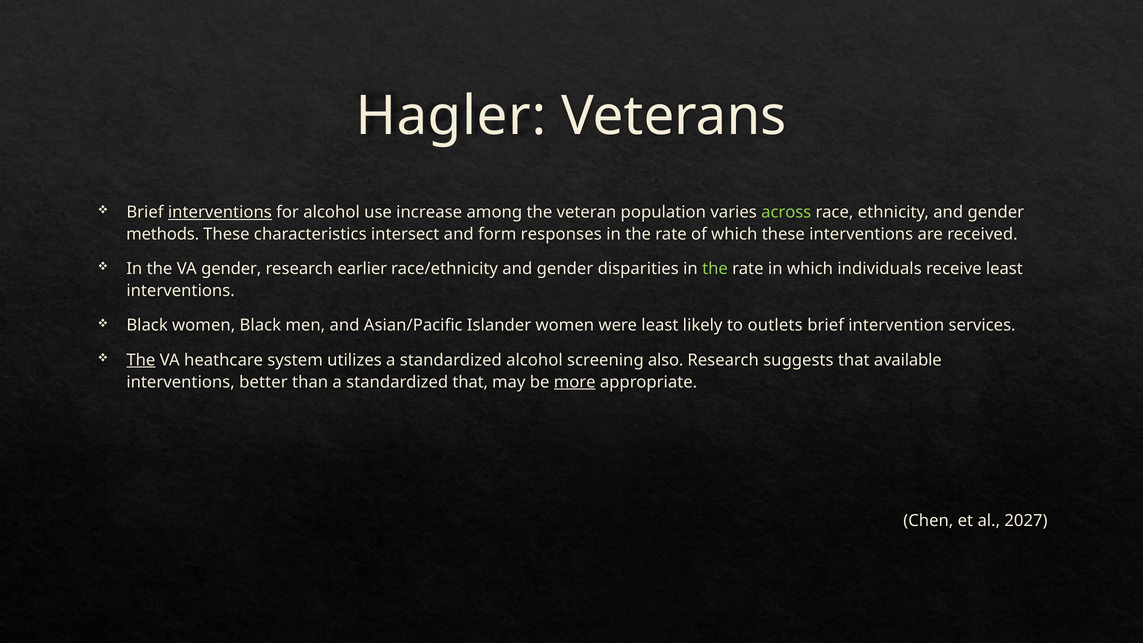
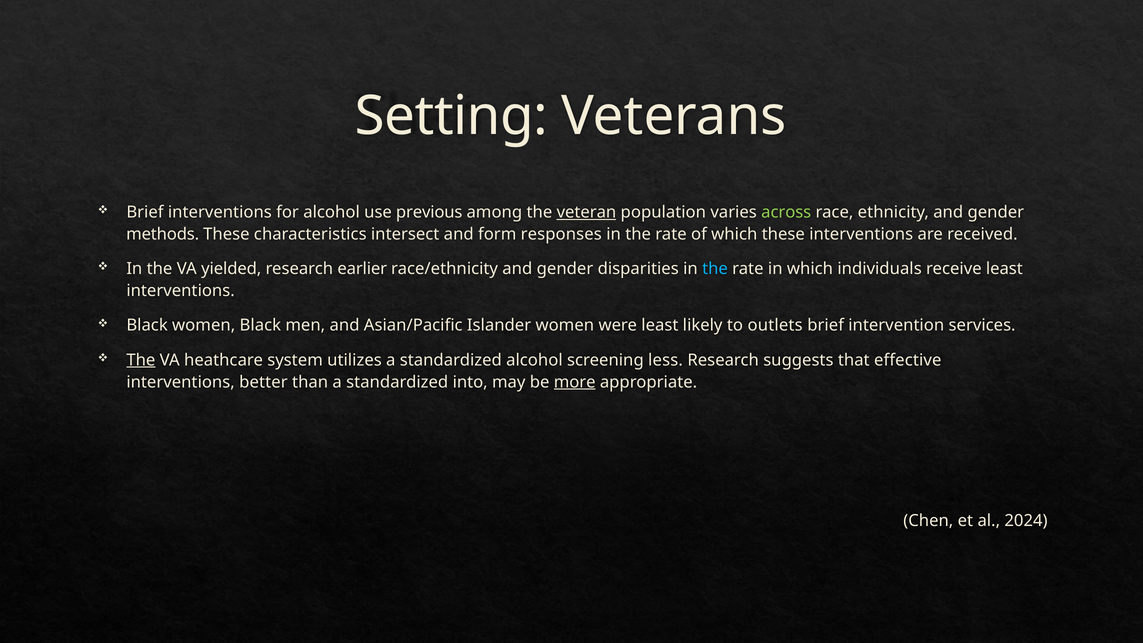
Hagler: Hagler -> Setting
interventions at (220, 212) underline: present -> none
increase: increase -> previous
veteran underline: none -> present
VA gender: gender -> yielded
the at (715, 269) colour: light green -> light blue
also: also -> less
available: available -> effective
standardized that: that -> into
2027: 2027 -> 2024
